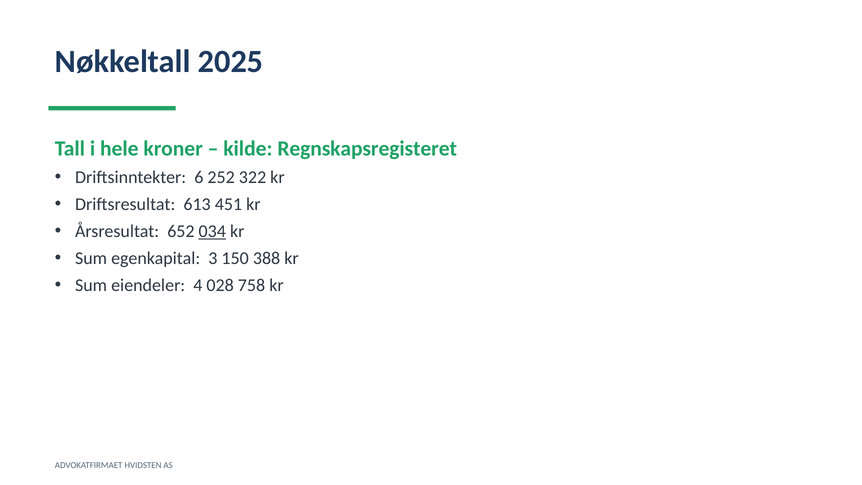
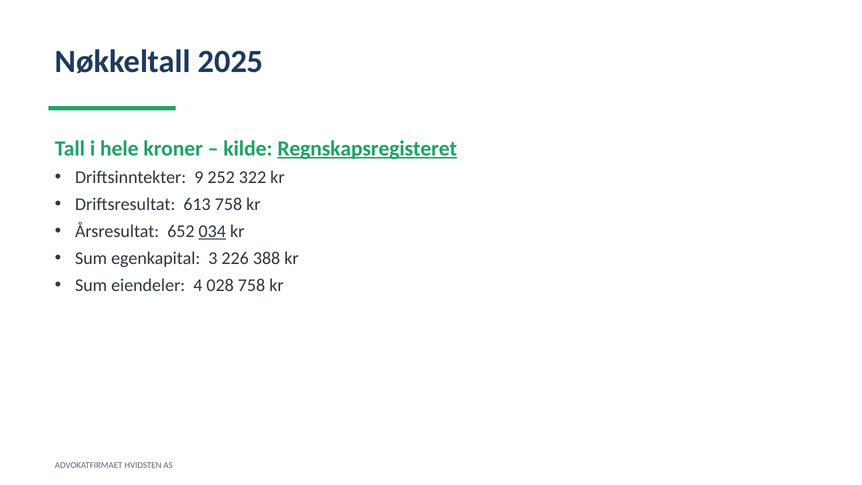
Regnskapsregisteret underline: none -> present
6: 6 -> 9
613 451: 451 -> 758
150: 150 -> 226
